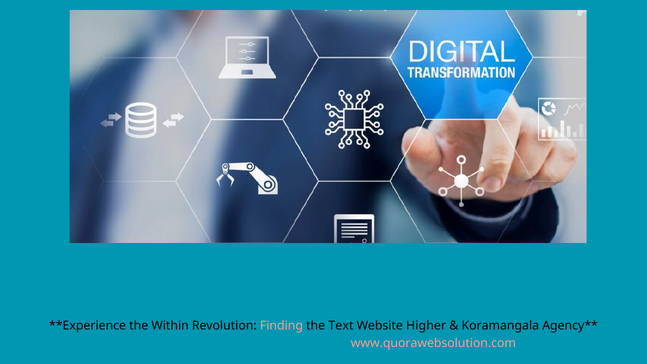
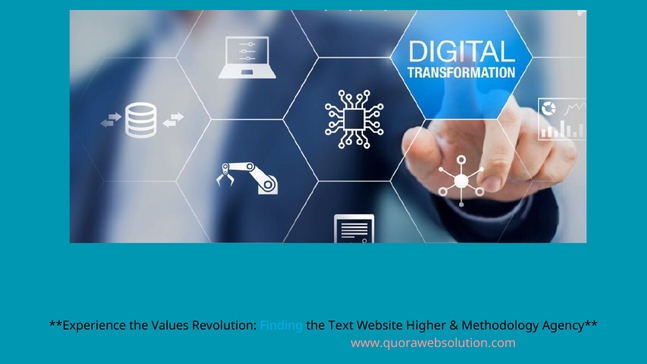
Within: Within -> Values
Finding colour: pink -> light blue
Koramangala: Koramangala -> Methodology
